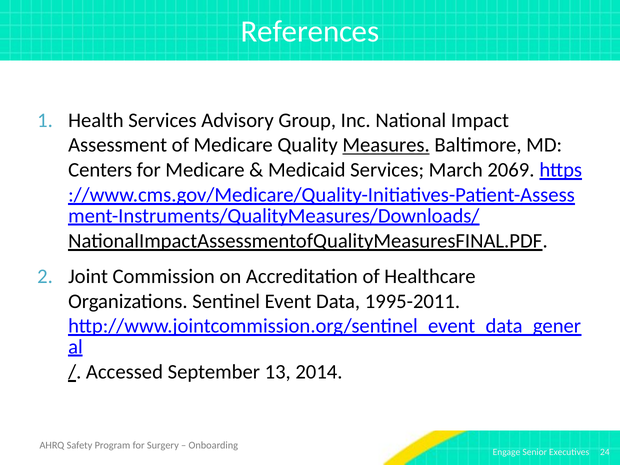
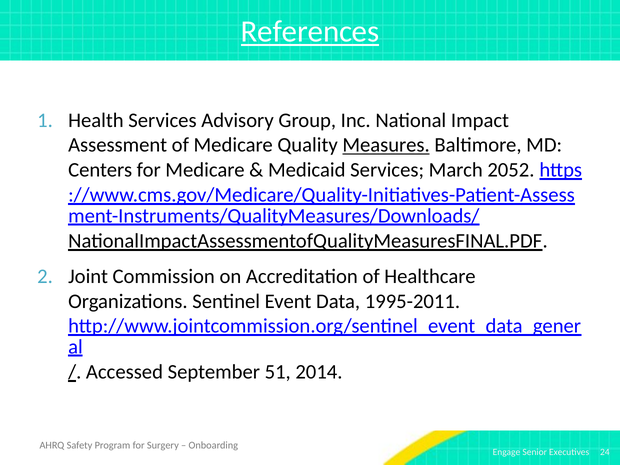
References underline: none -> present
2069: 2069 -> 2052
13: 13 -> 51
